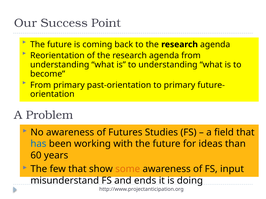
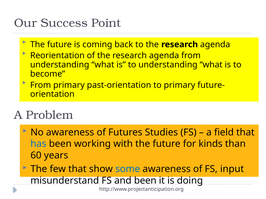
ideas: ideas -> kinds
some colour: orange -> blue
and ends: ends -> been
